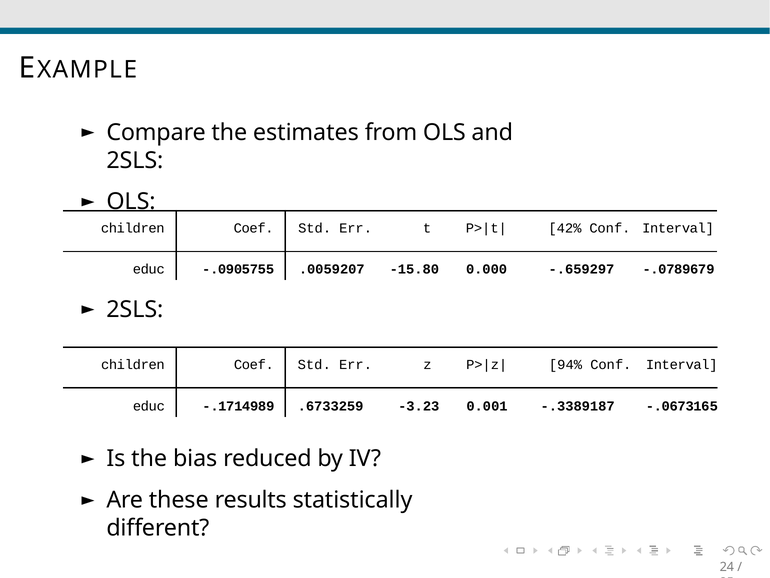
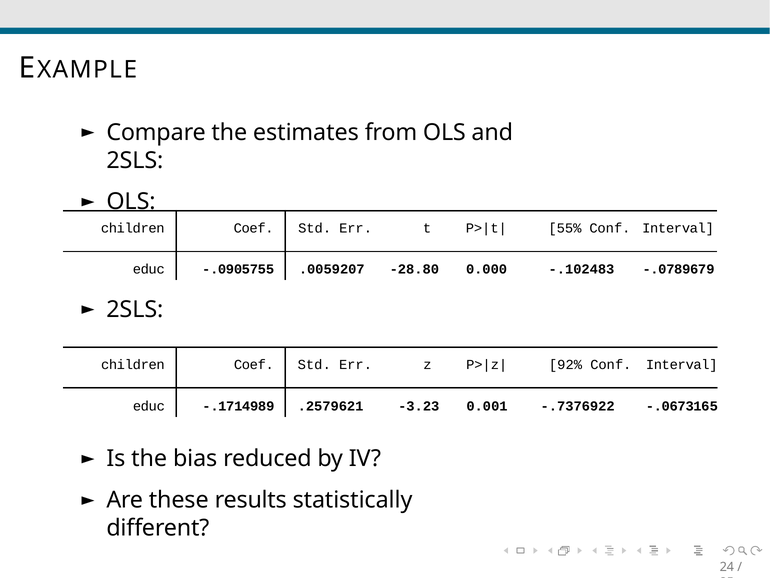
42%: 42% -> 55%
-15.80: -15.80 -> -28.80
-.659297: -.659297 -> -.102483
94%: 94% -> 92%
.6733259: .6733259 -> .2579621
-.3389187: -.3389187 -> -.7376922
